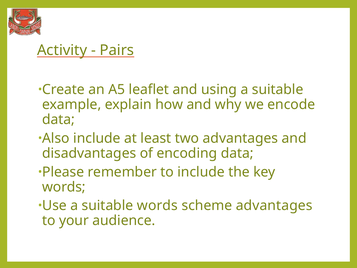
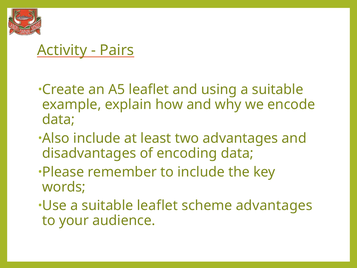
suitable words: words -> leaflet
